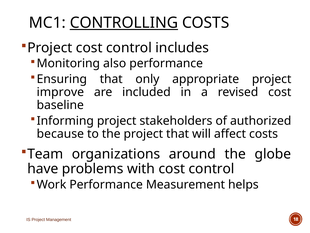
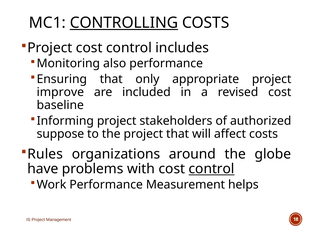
because: because -> suppose
Team: Team -> Rules
control at (212, 169) underline: none -> present
